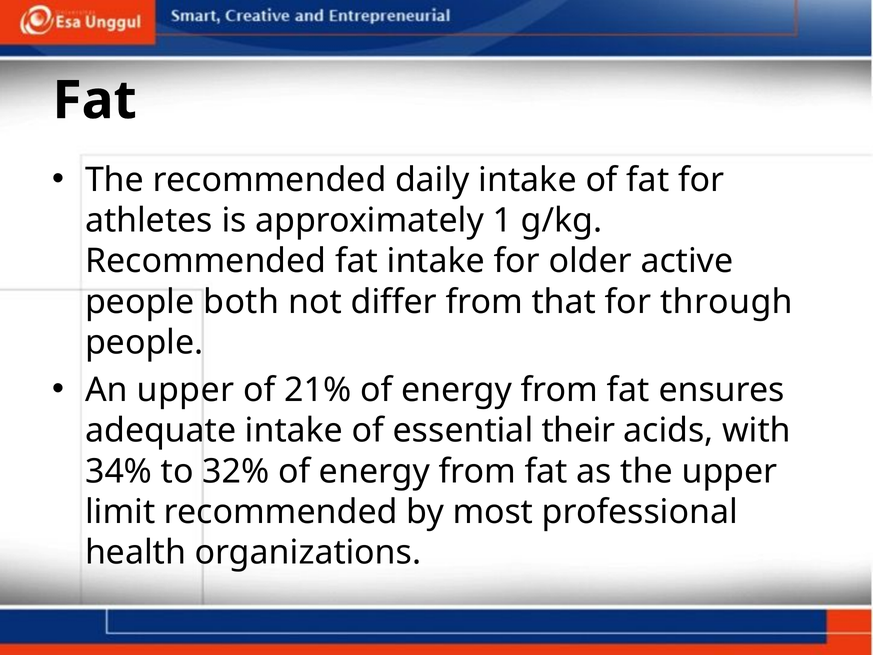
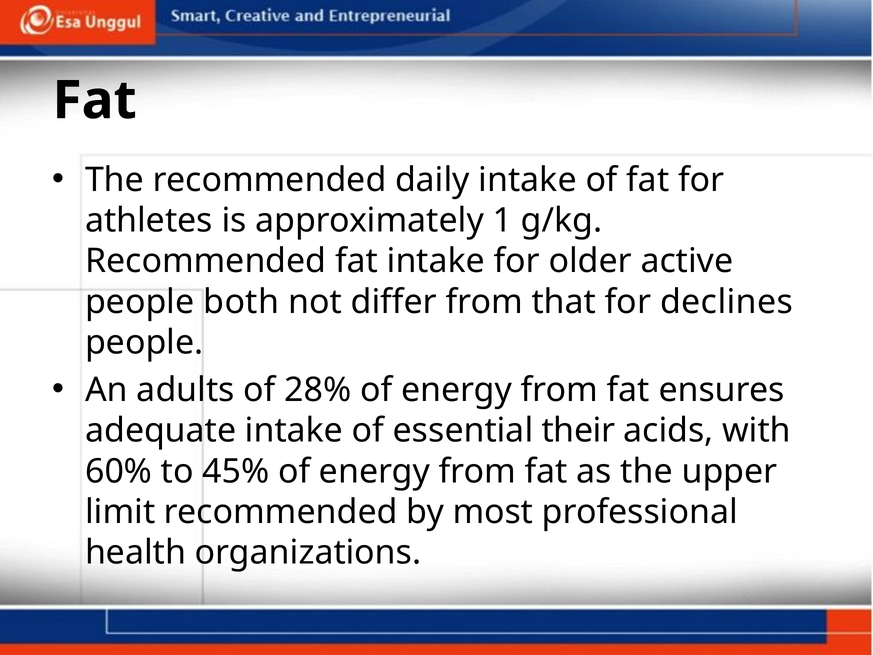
through: through -> declines
An upper: upper -> adults
21%: 21% -> 28%
34%: 34% -> 60%
32%: 32% -> 45%
